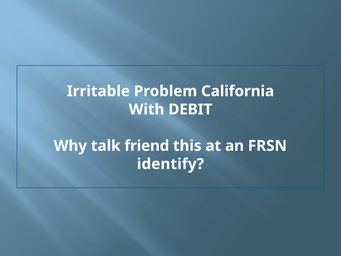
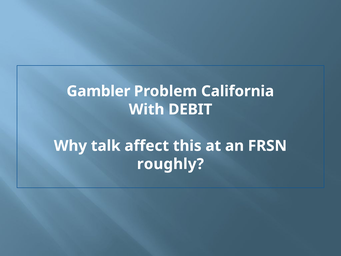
Irritable: Irritable -> Gambler
friend: friend -> affect
identify: identify -> roughly
